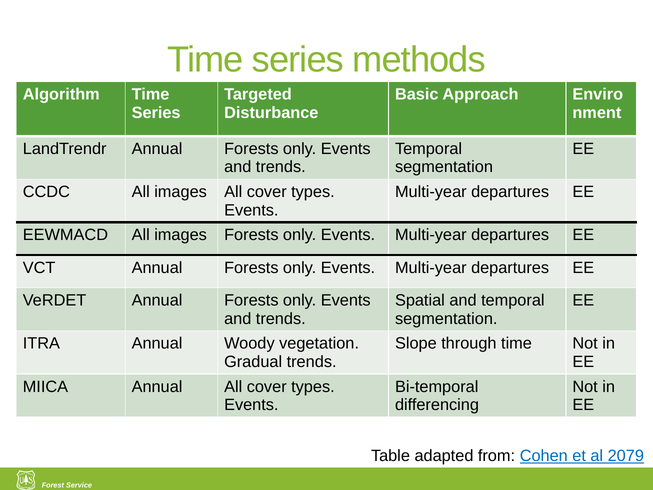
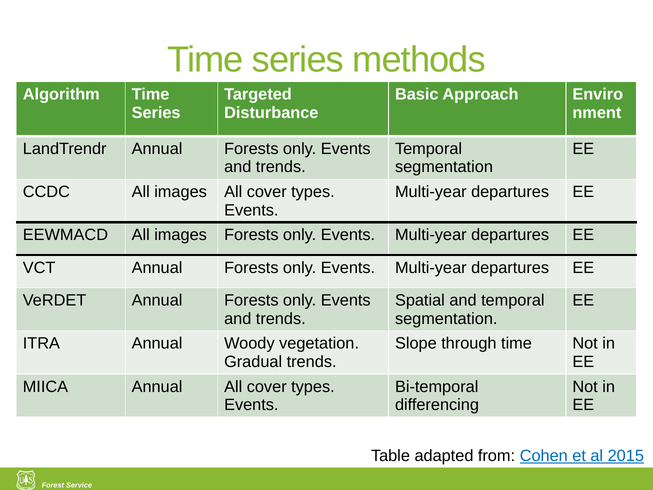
2079: 2079 -> 2015
